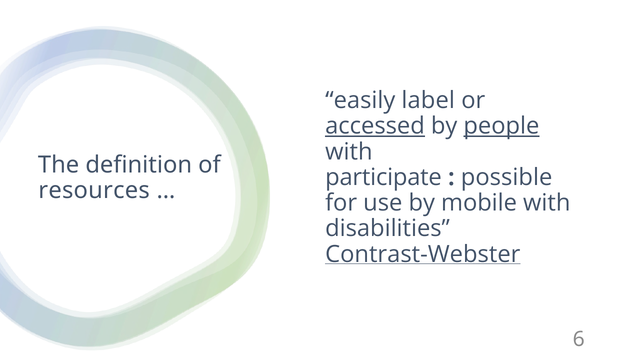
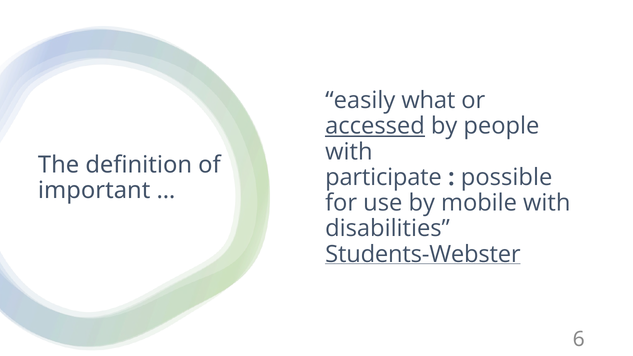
label: label -> what
people underline: present -> none
resources: resources -> important
Contrast-Webster: Contrast-Webster -> Students-Webster
